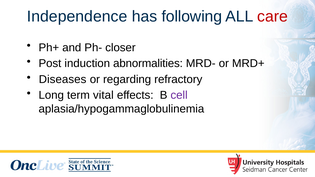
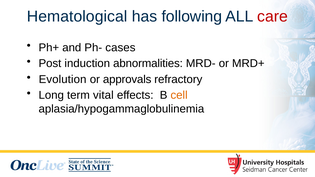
Independence: Independence -> Hematological
closer: closer -> cases
Diseases: Diseases -> Evolution
regarding: regarding -> approvals
cell colour: purple -> orange
